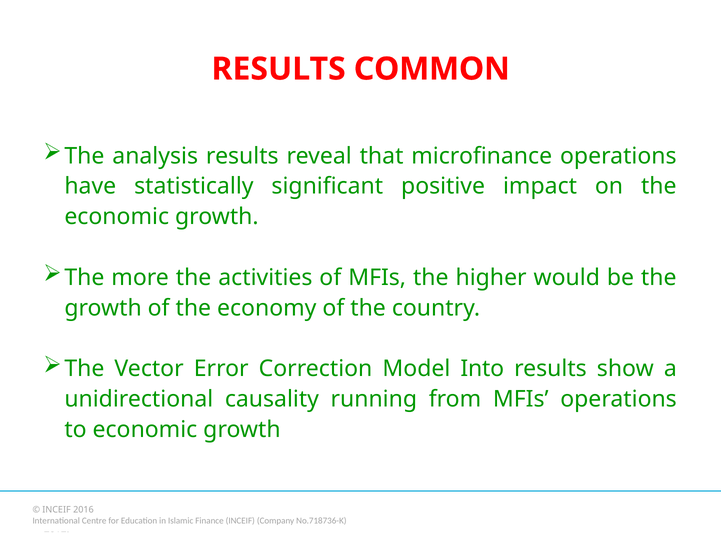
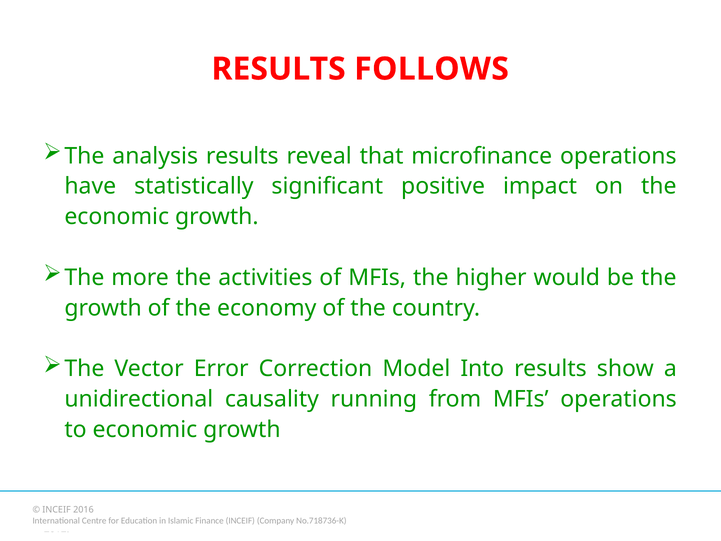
COMMON: COMMON -> FOLLOWS
